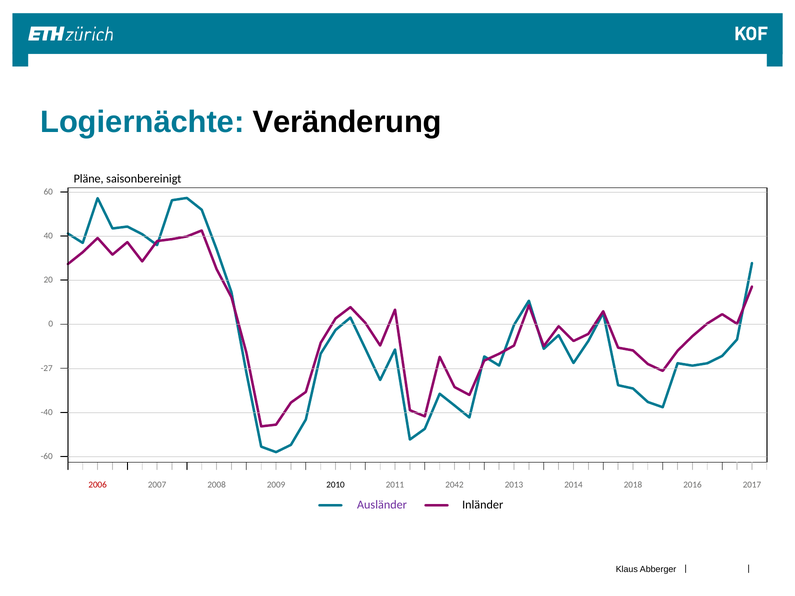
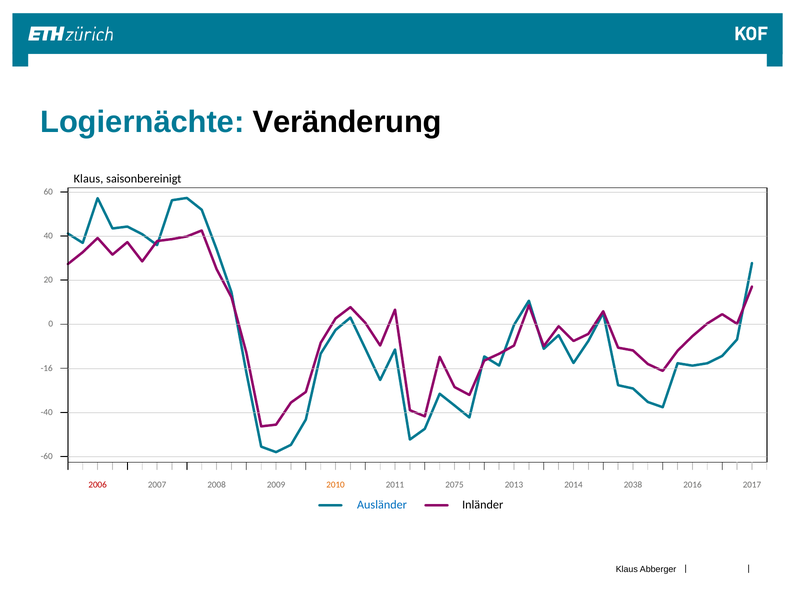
Pläne at (89, 179): Pläne -> Klaus
-27: -27 -> -16
2010 colour: black -> orange
2042: 2042 -> 2075
2018: 2018 -> 2038
Ausländer colour: purple -> blue
